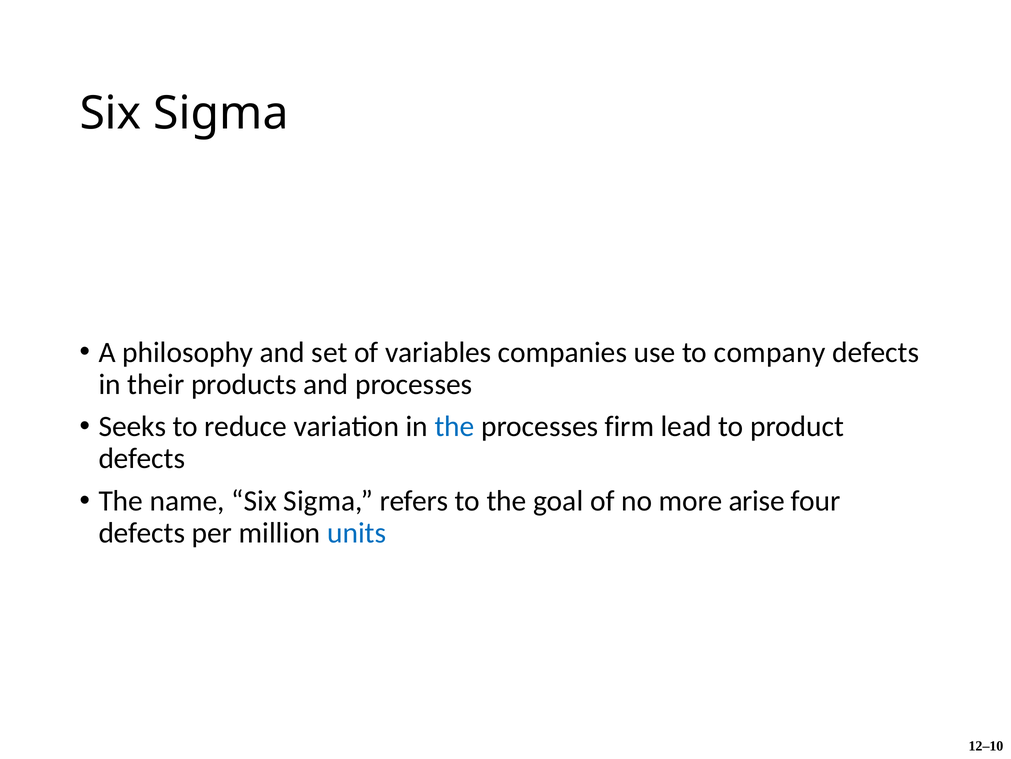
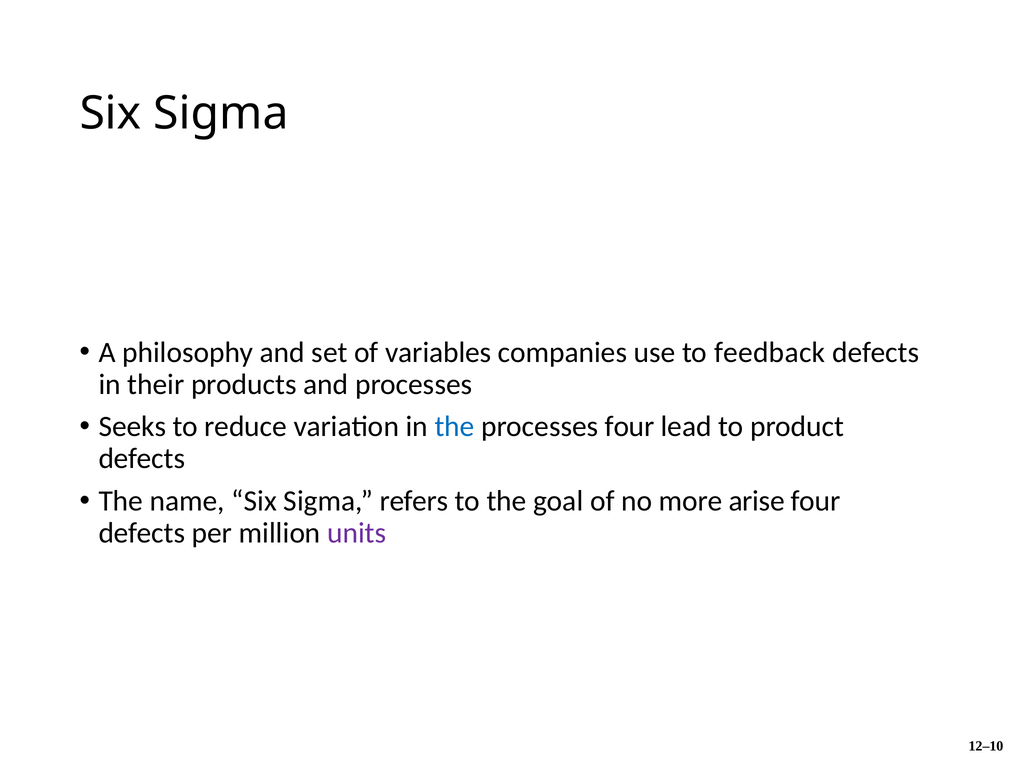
company: company -> feedback
processes firm: firm -> four
units colour: blue -> purple
